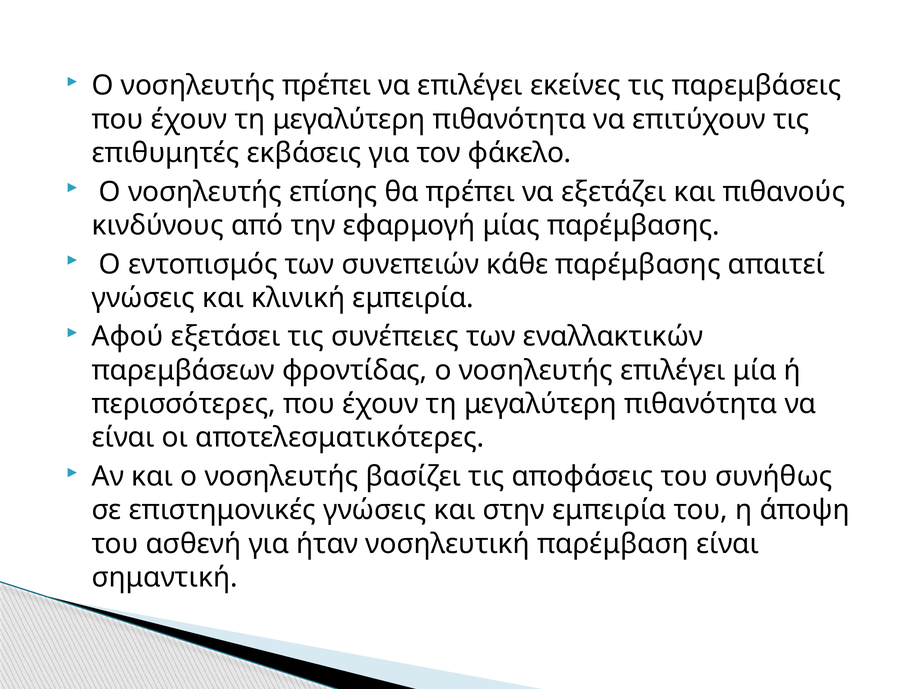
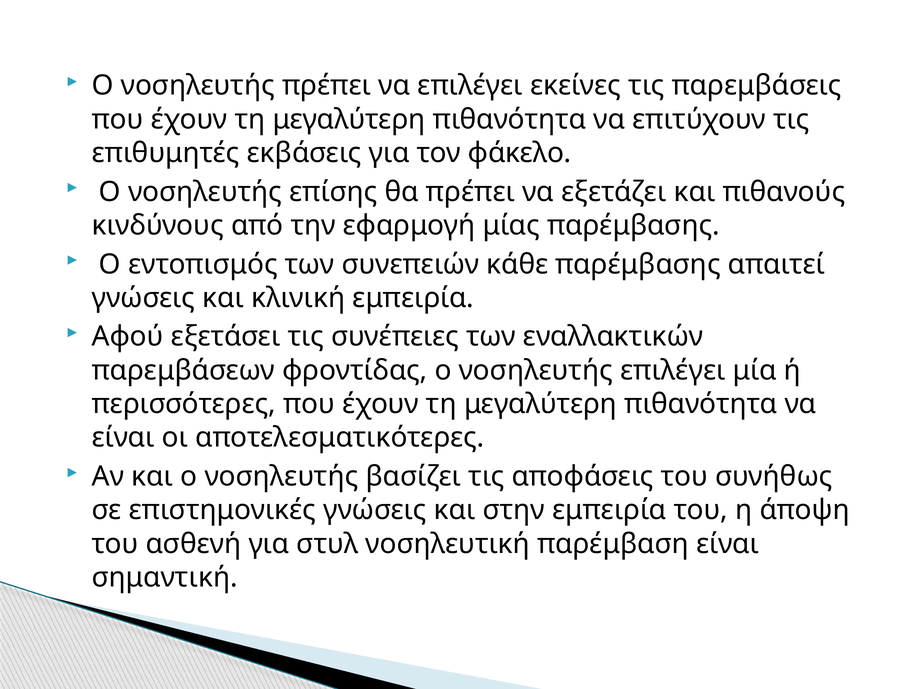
ήταν: ήταν -> στυλ
